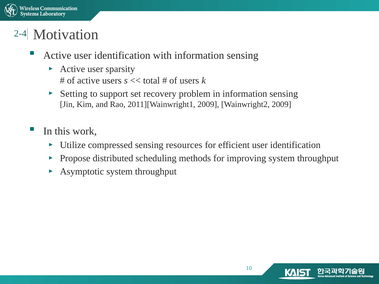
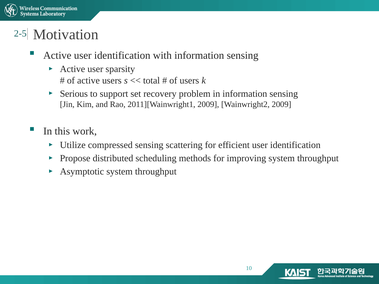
2-4: 2-4 -> 2-5
Setting: Setting -> Serious
resources: resources -> scattering
